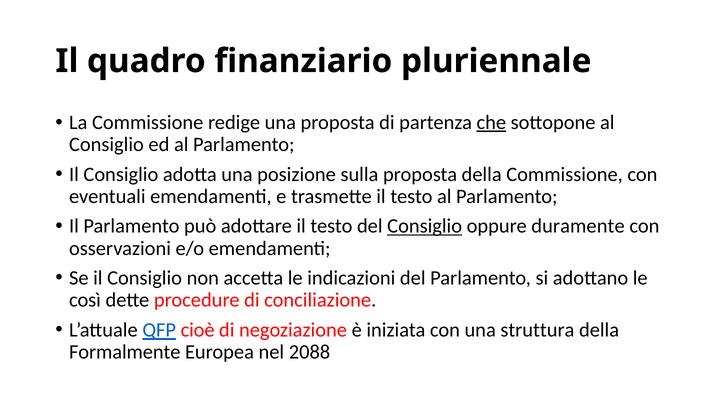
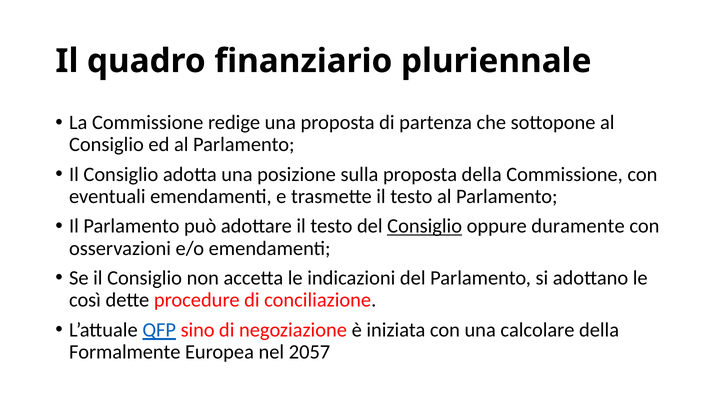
che underline: present -> none
cioè: cioè -> sino
struttura: struttura -> calcolare
2088: 2088 -> 2057
